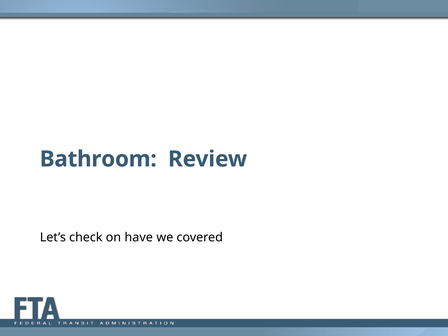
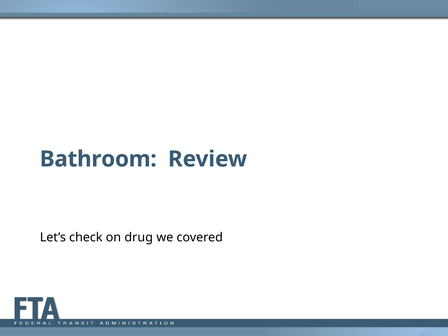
have: have -> drug
